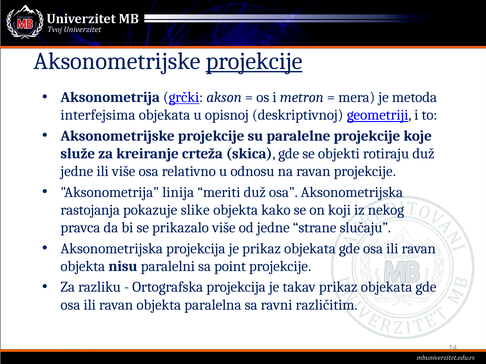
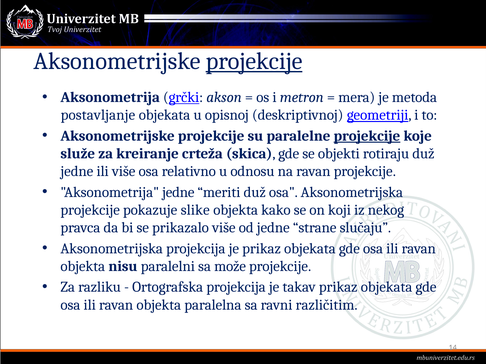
interfejsima: interfejsima -> postavljanje
projekcije at (367, 136) underline: none -> present
Aksonometrija linija: linija -> jedne
rastojanja at (90, 210): rastojanja -> projekcije
point: point -> može
